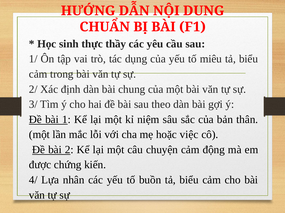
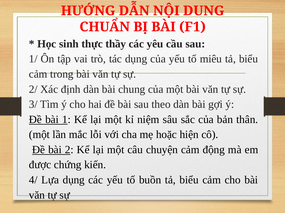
việc: việc -> hiện
Lựa nhân: nhân -> dụng
